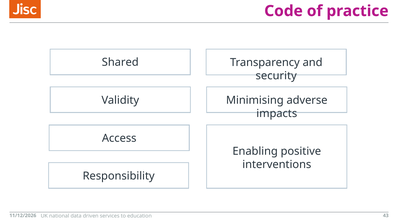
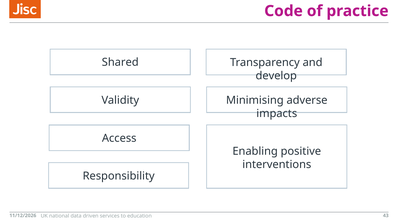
security: security -> develop
